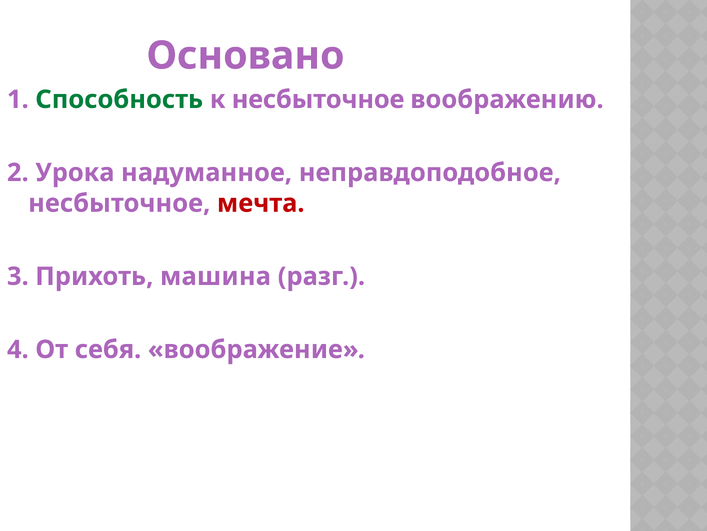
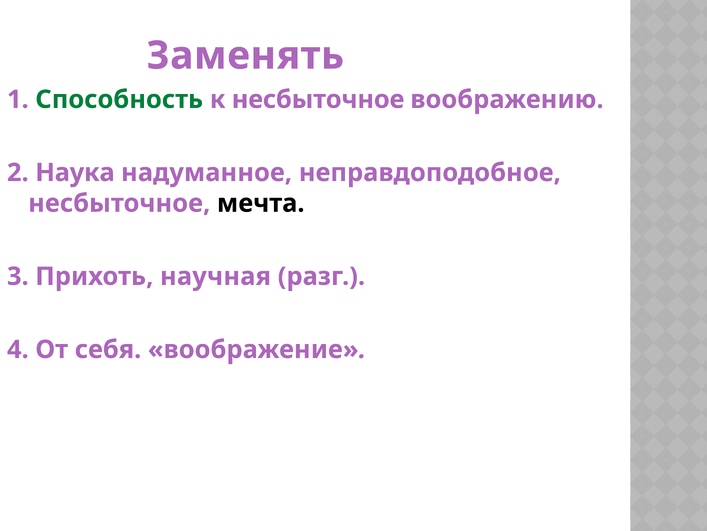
Основано: Основано -> Заменять
Урока: Урока -> Наука
мечта colour: red -> black
машина: машина -> научная
